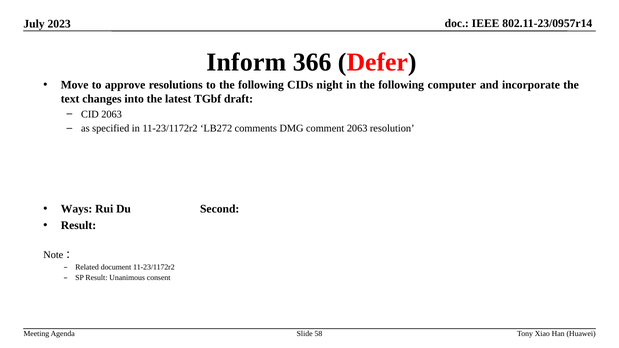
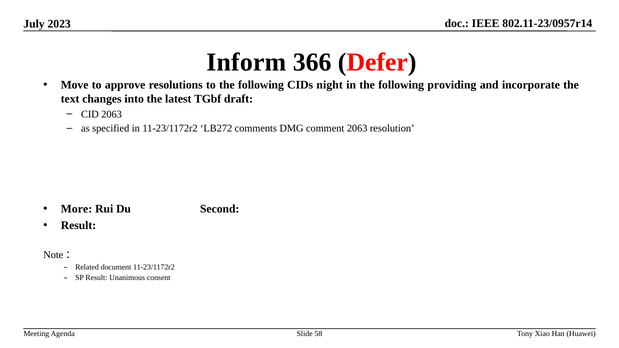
computer: computer -> providing
Ways: Ways -> More
